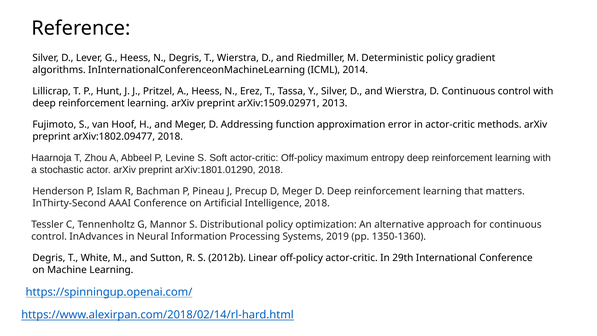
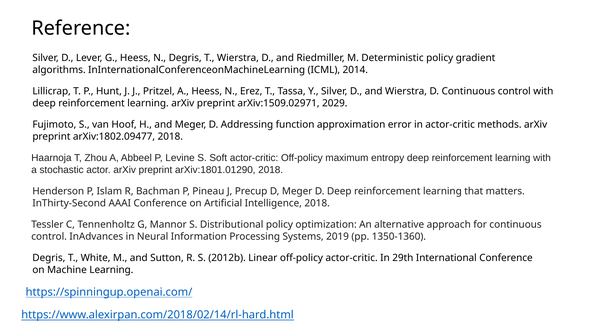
2013: 2013 -> 2029
